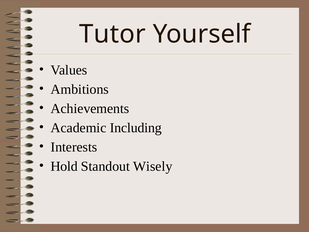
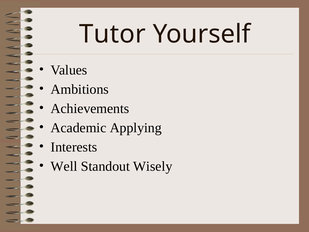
Including: Including -> Applying
Hold: Hold -> Well
